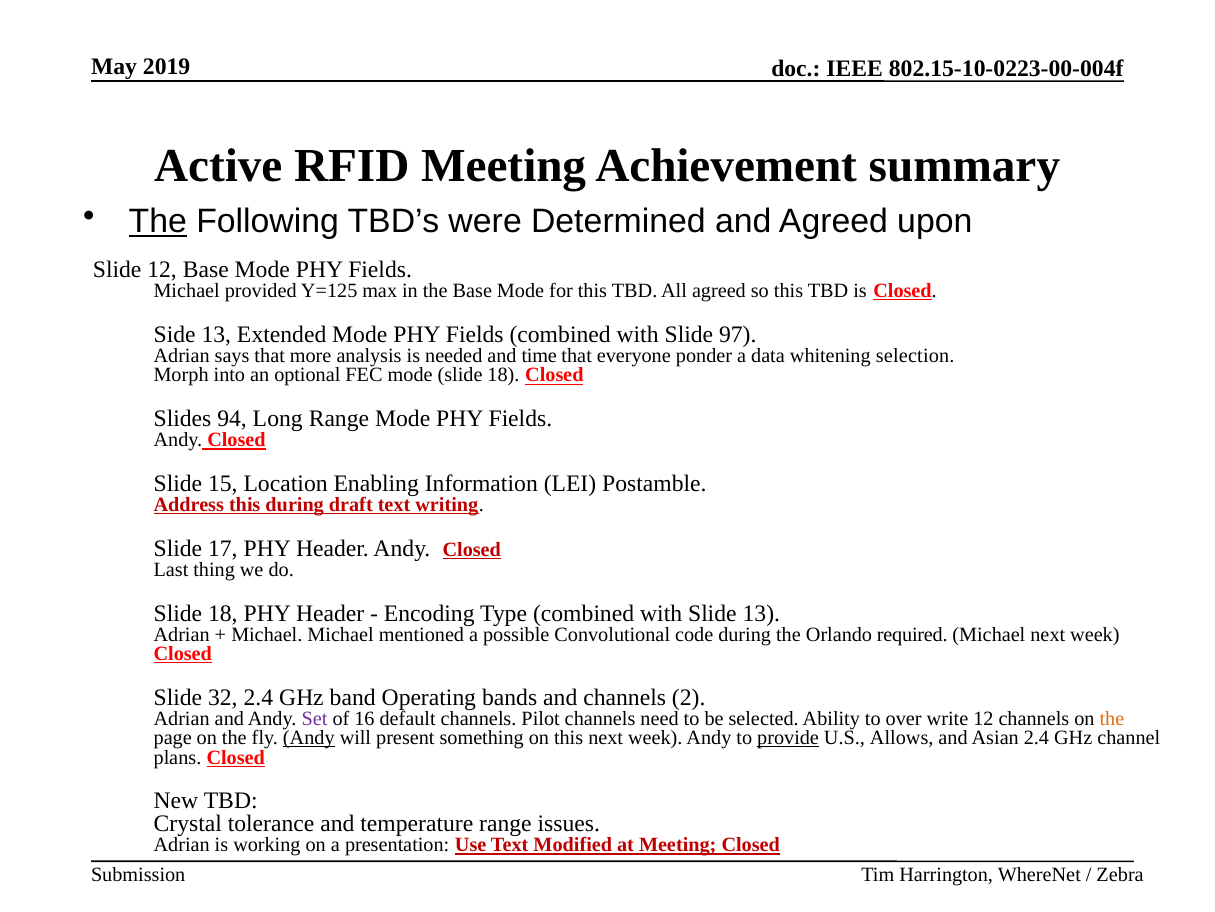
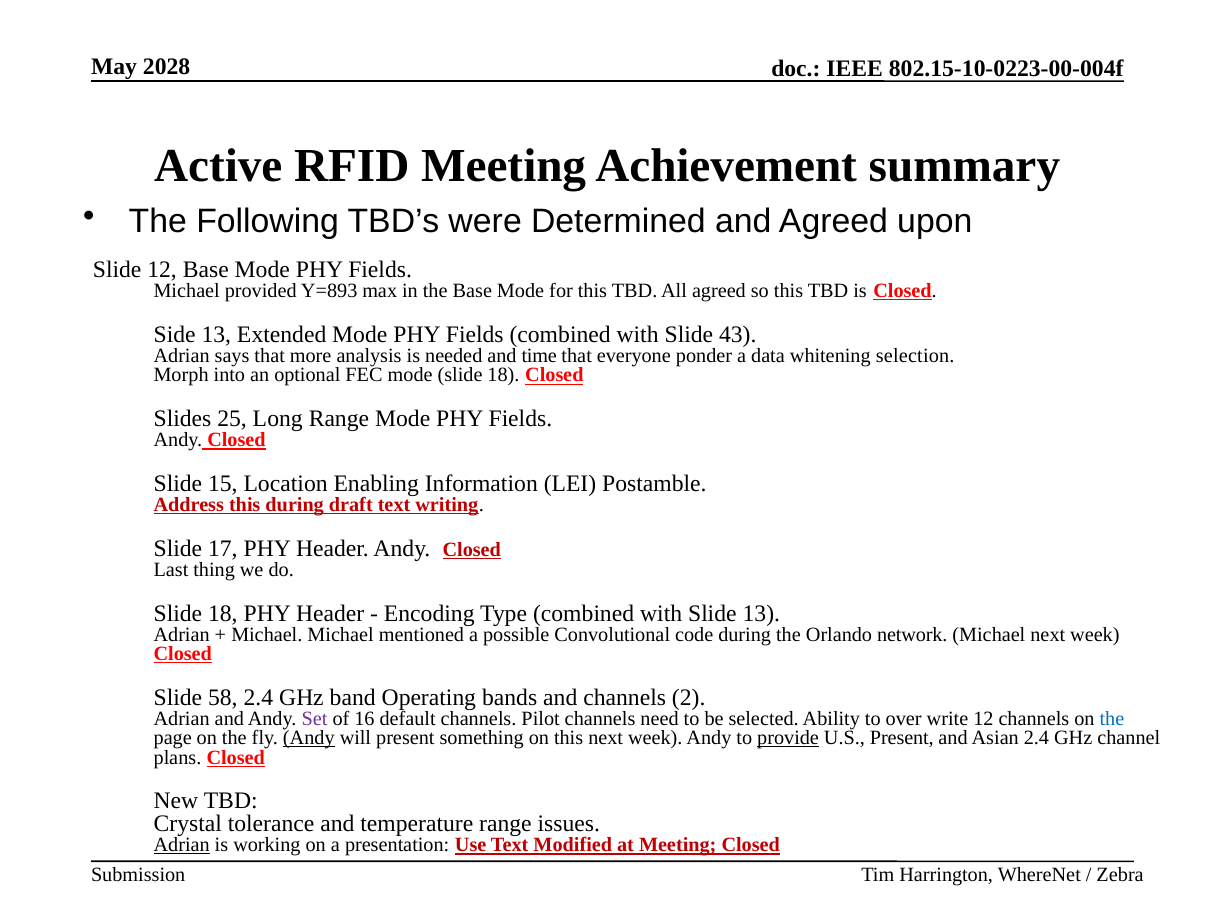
2019: 2019 -> 2028
The at (158, 221) underline: present -> none
Y=125: Y=125 -> Y=893
97: 97 -> 43
94: 94 -> 25
required: required -> network
32: 32 -> 58
the at (1112, 718) colour: orange -> blue
U.S Allows: Allows -> Present
Adrian at (182, 844) underline: none -> present
